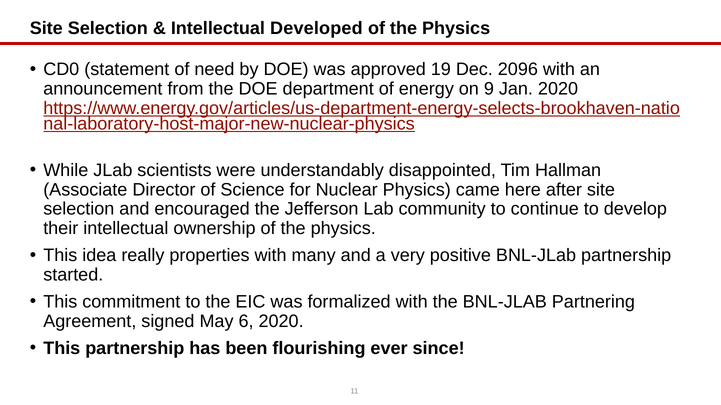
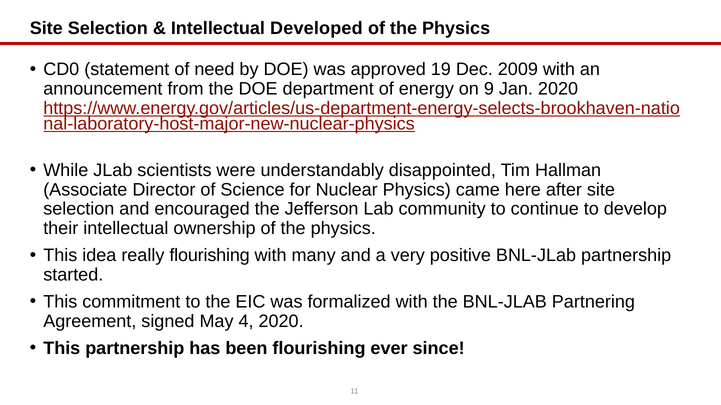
2096: 2096 -> 2009
really properties: properties -> flourishing
6: 6 -> 4
